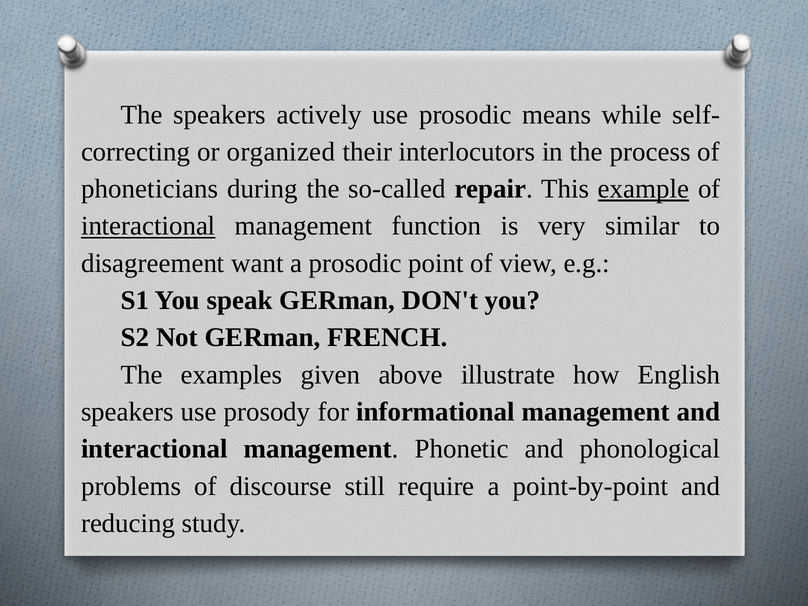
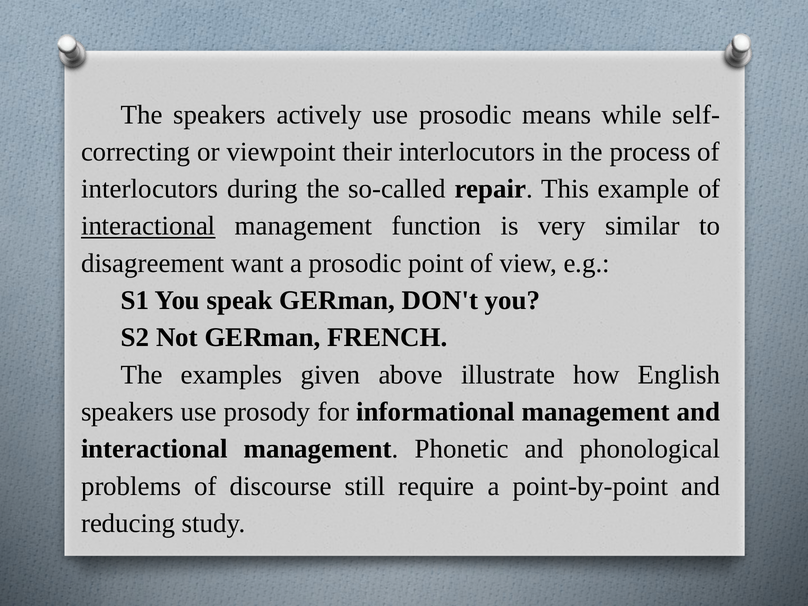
organized: organized -> viewpoint
phoneticians at (150, 189): phoneticians -> interlocutors
example underline: present -> none
